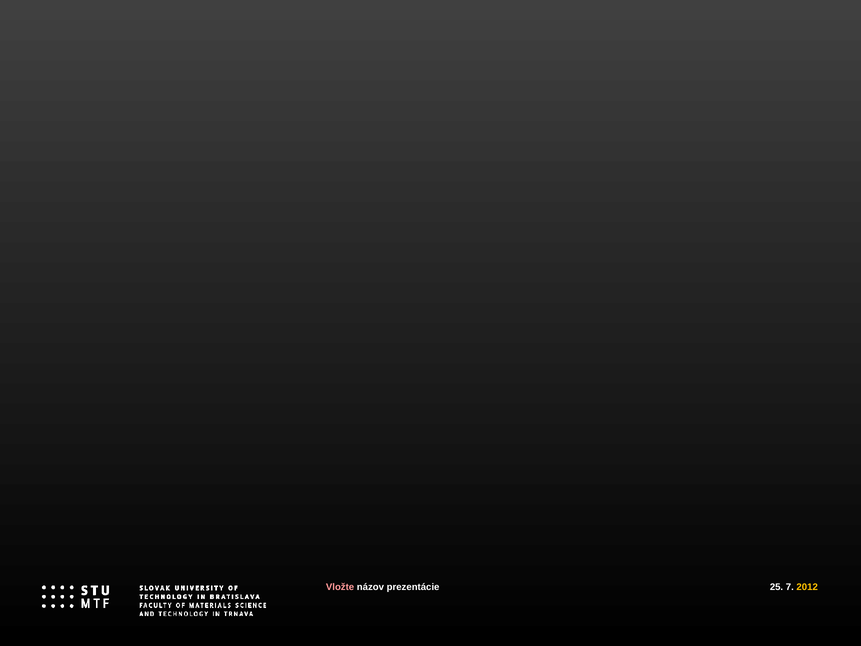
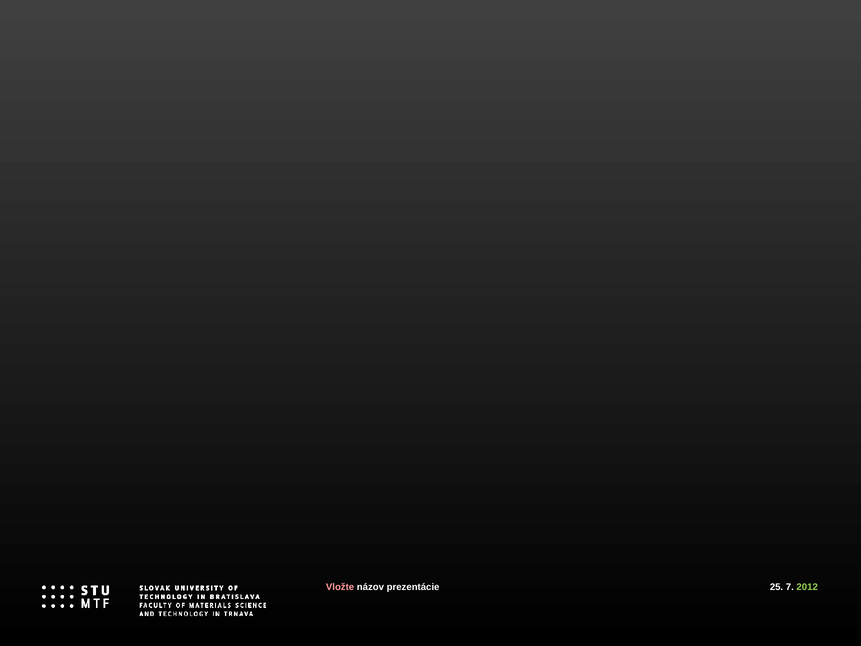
2012 colour: yellow -> light green
